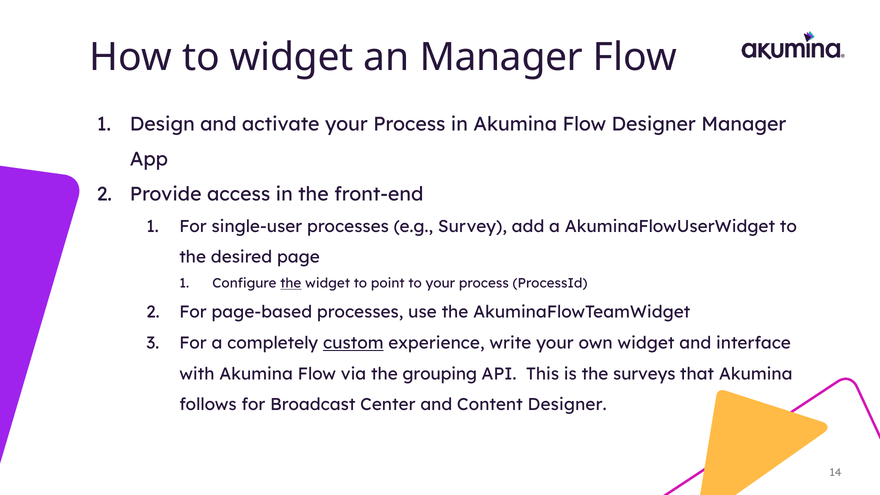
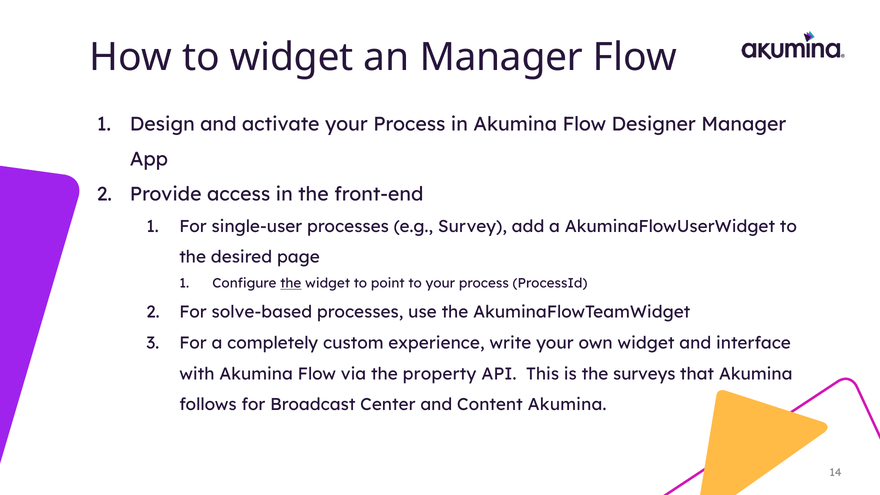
page-based: page-based -> solve-based
custom underline: present -> none
grouping: grouping -> property
Content Designer: Designer -> Akumina
